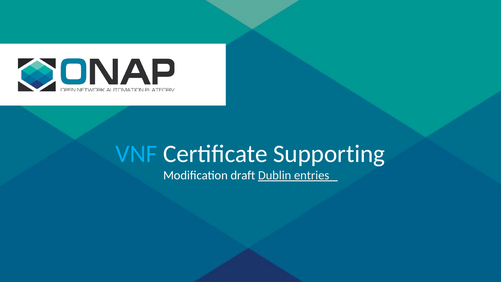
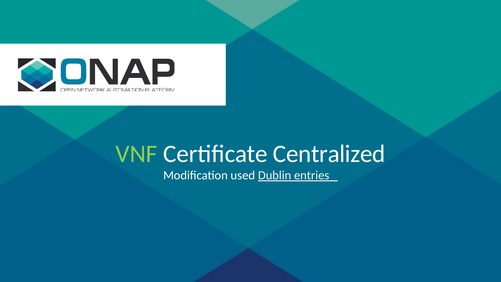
VNF colour: light blue -> light green
Supporting: Supporting -> Centralized
draft: draft -> used
